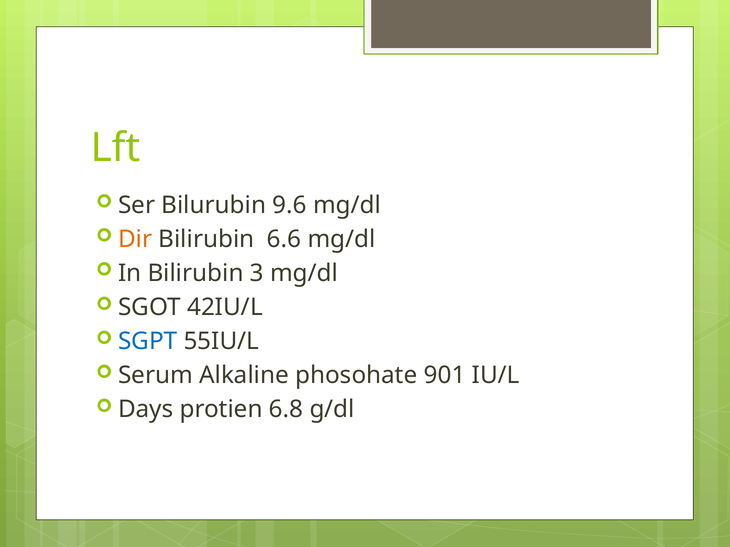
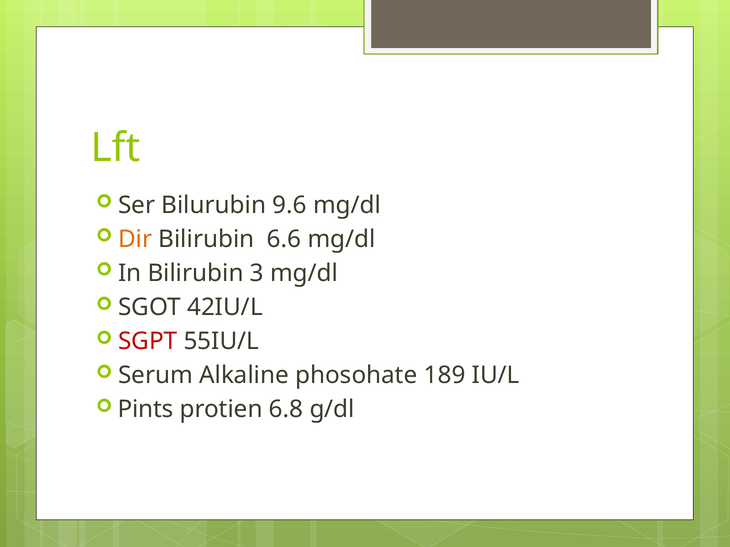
SGPT colour: blue -> red
901: 901 -> 189
Days: Days -> Pints
